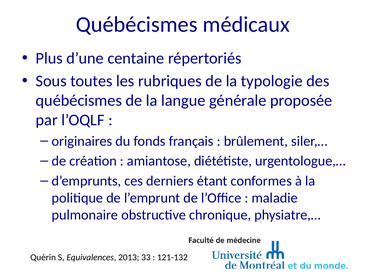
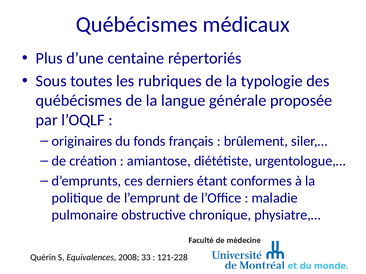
2013: 2013 -> 2008
121-132: 121-132 -> 121-228
